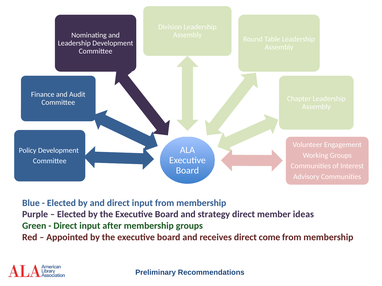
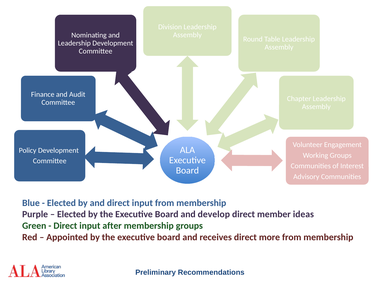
strategy: strategy -> develop
come: come -> more
